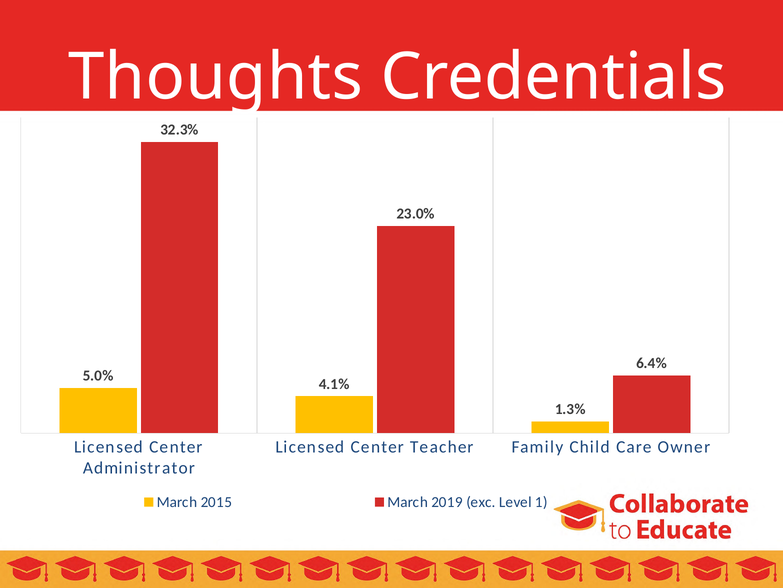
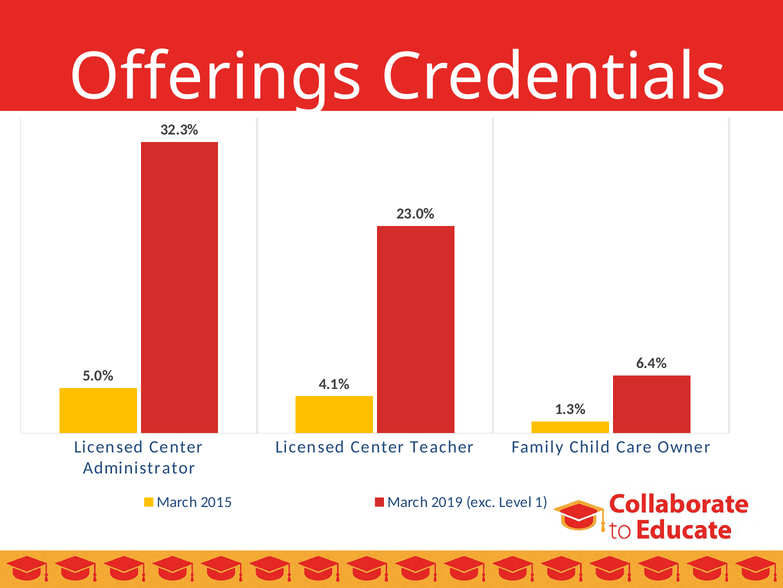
Thoughts: Thoughts -> Offerings
